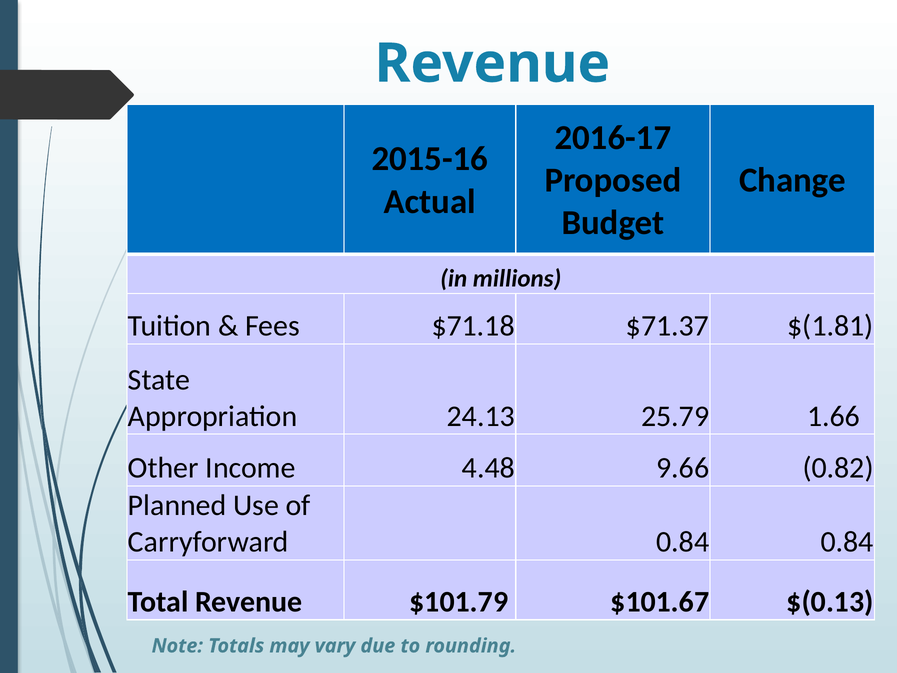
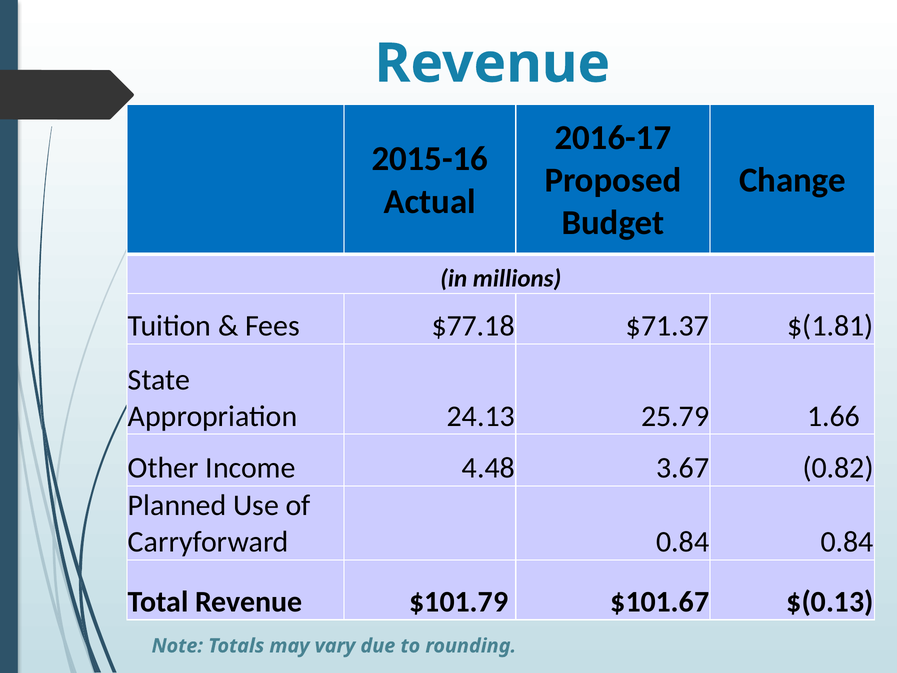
$71.18: $71.18 -> $77.18
9.66: 9.66 -> 3.67
